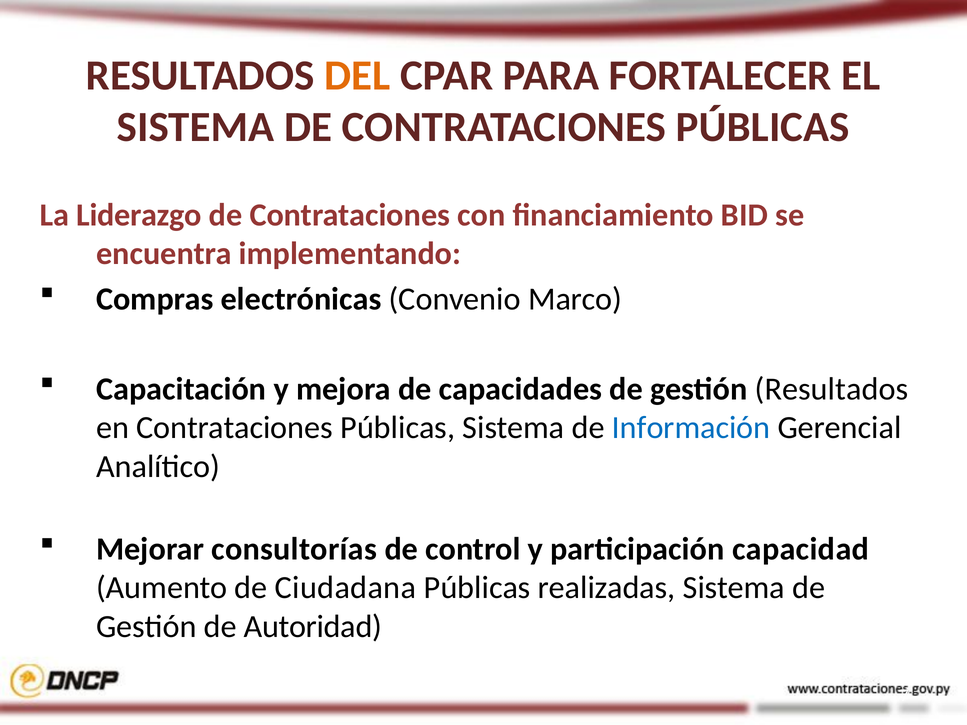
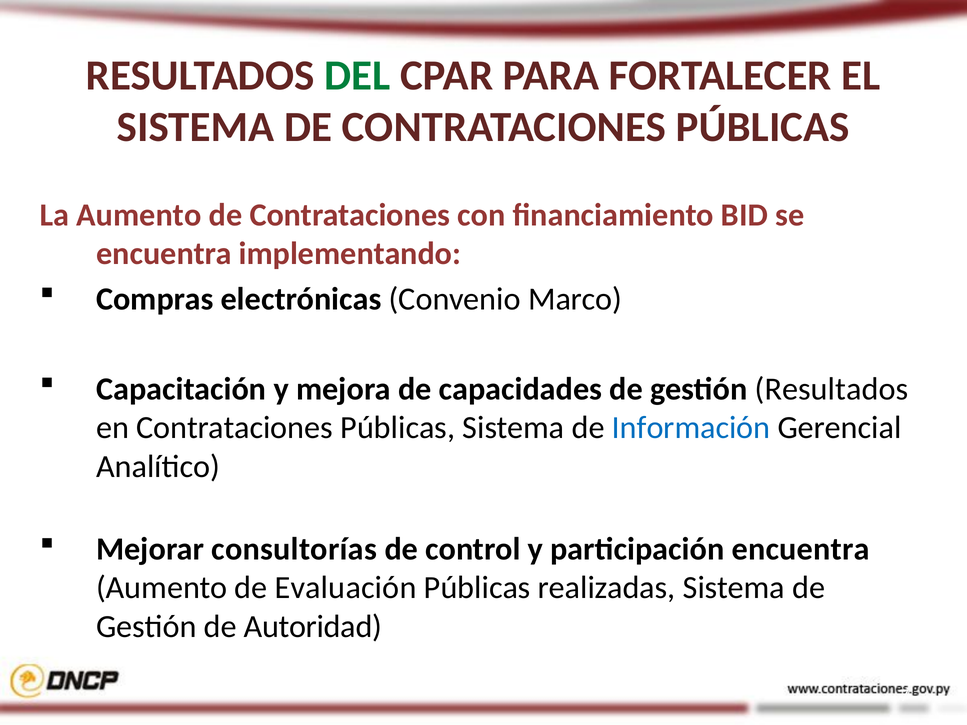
DEL colour: orange -> green
La Liderazgo: Liderazgo -> Aumento
participación capacidad: capacidad -> encuentra
Ciudadana: Ciudadana -> Evaluación
